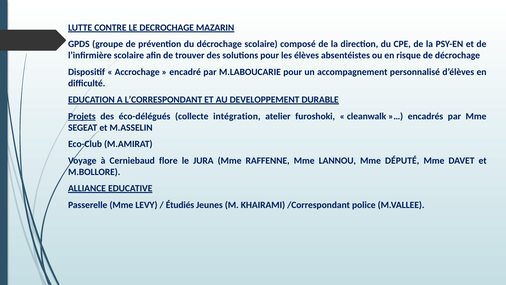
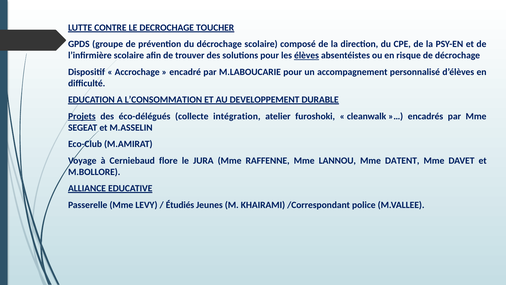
MAZARIN: MAZARIN -> TOUCHER
élèves underline: none -> present
L’CORRESPONDANT: L’CORRESPONDANT -> L’CONSOMMATION
DÉPUTÉ: DÉPUTÉ -> DATENT
